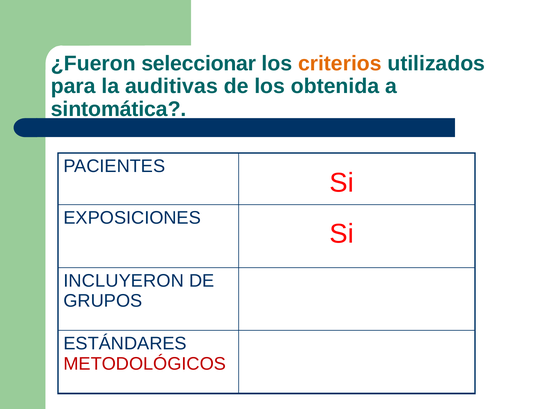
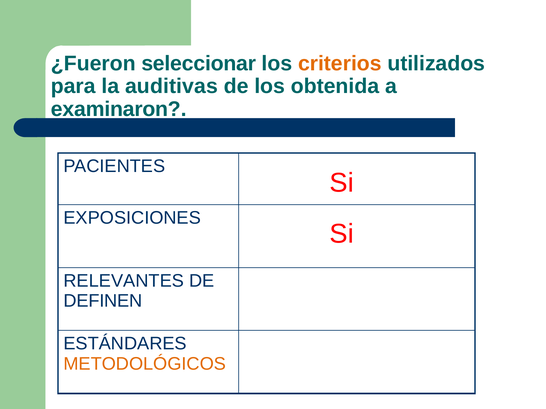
sintomática: sintomática -> examinaron
INCLUYERON: INCLUYERON -> RELEVANTES
GRUPOS: GRUPOS -> DEFINEN
METODOLÓGICOS colour: red -> orange
